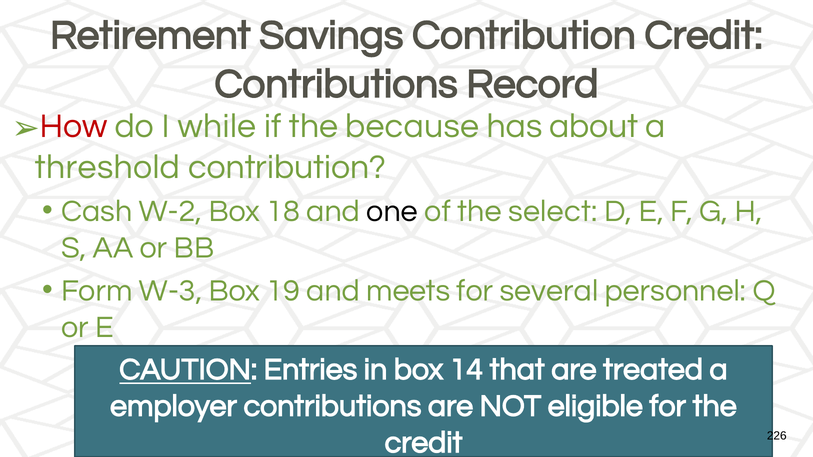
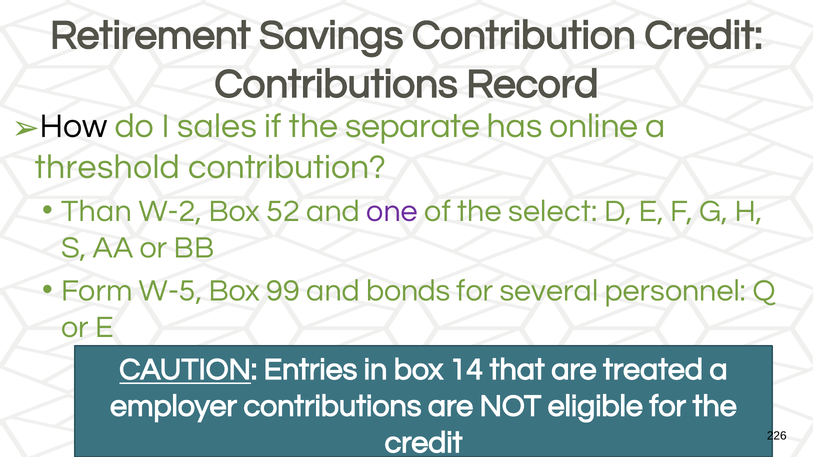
How colour: red -> black
while: while -> sales
because: because -> separate
about: about -> online
Cash: Cash -> Than
18: 18 -> 52
one colour: black -> purple
W-3: W-3 -> W-5
19: 19 -> 99
meets: meets -> bonds
